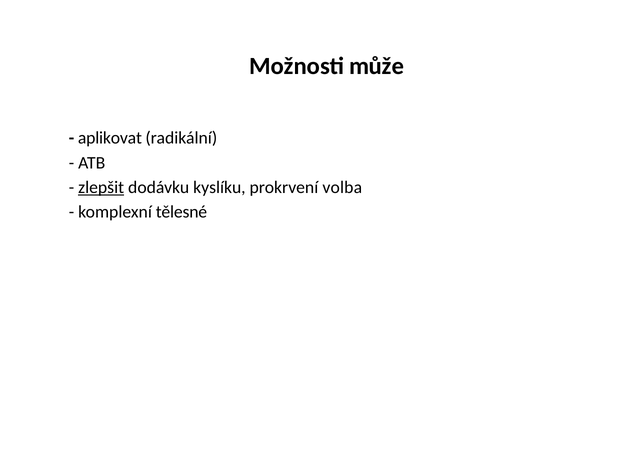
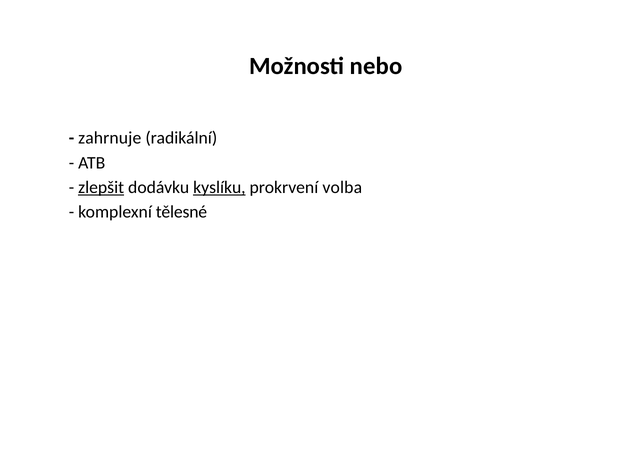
může: může -> nebo
aplikovat: aplikovat -> zahrnuje
kyslíku underline: none -> present
